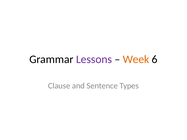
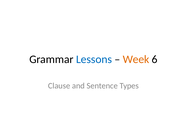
Lessons colour: purple -> blue
